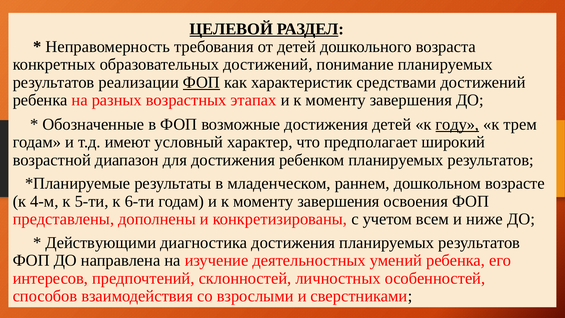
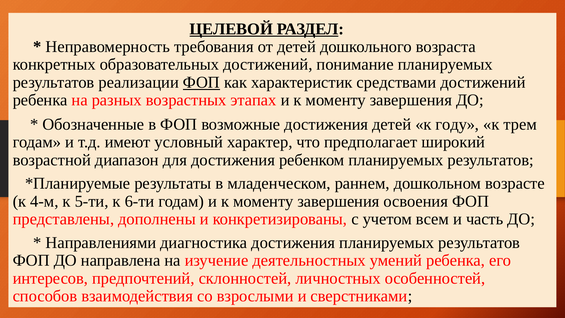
году underline: present -> none
ниже: ниже -> часть
Действующими: Действующими -> Направлениями
